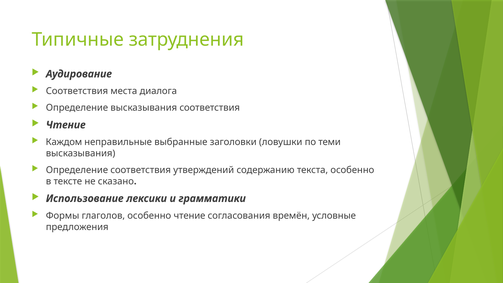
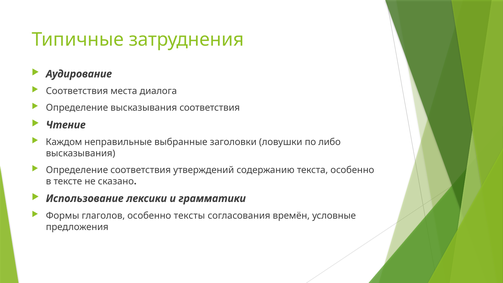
теми: теми -> либо
особенно чтение: чтение -> тексты
